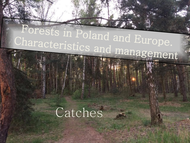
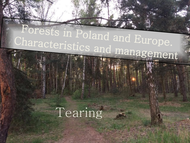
Catches: Catches -> Tearing
